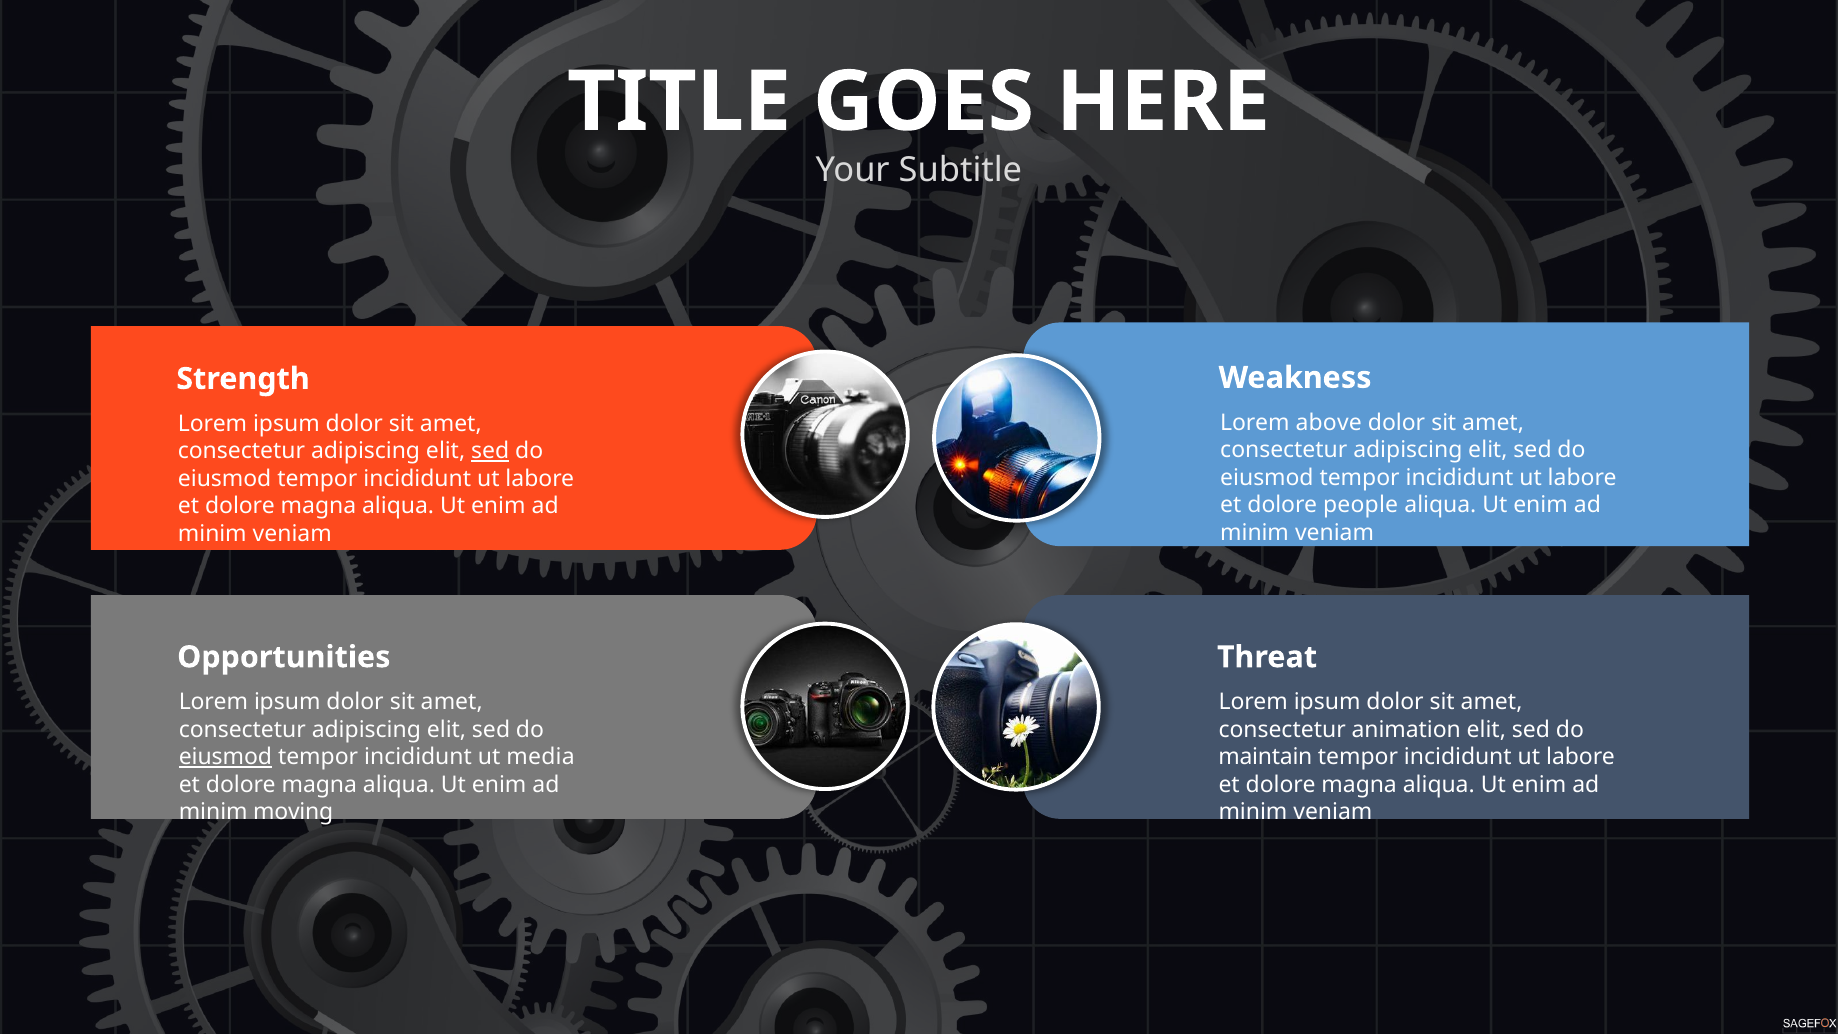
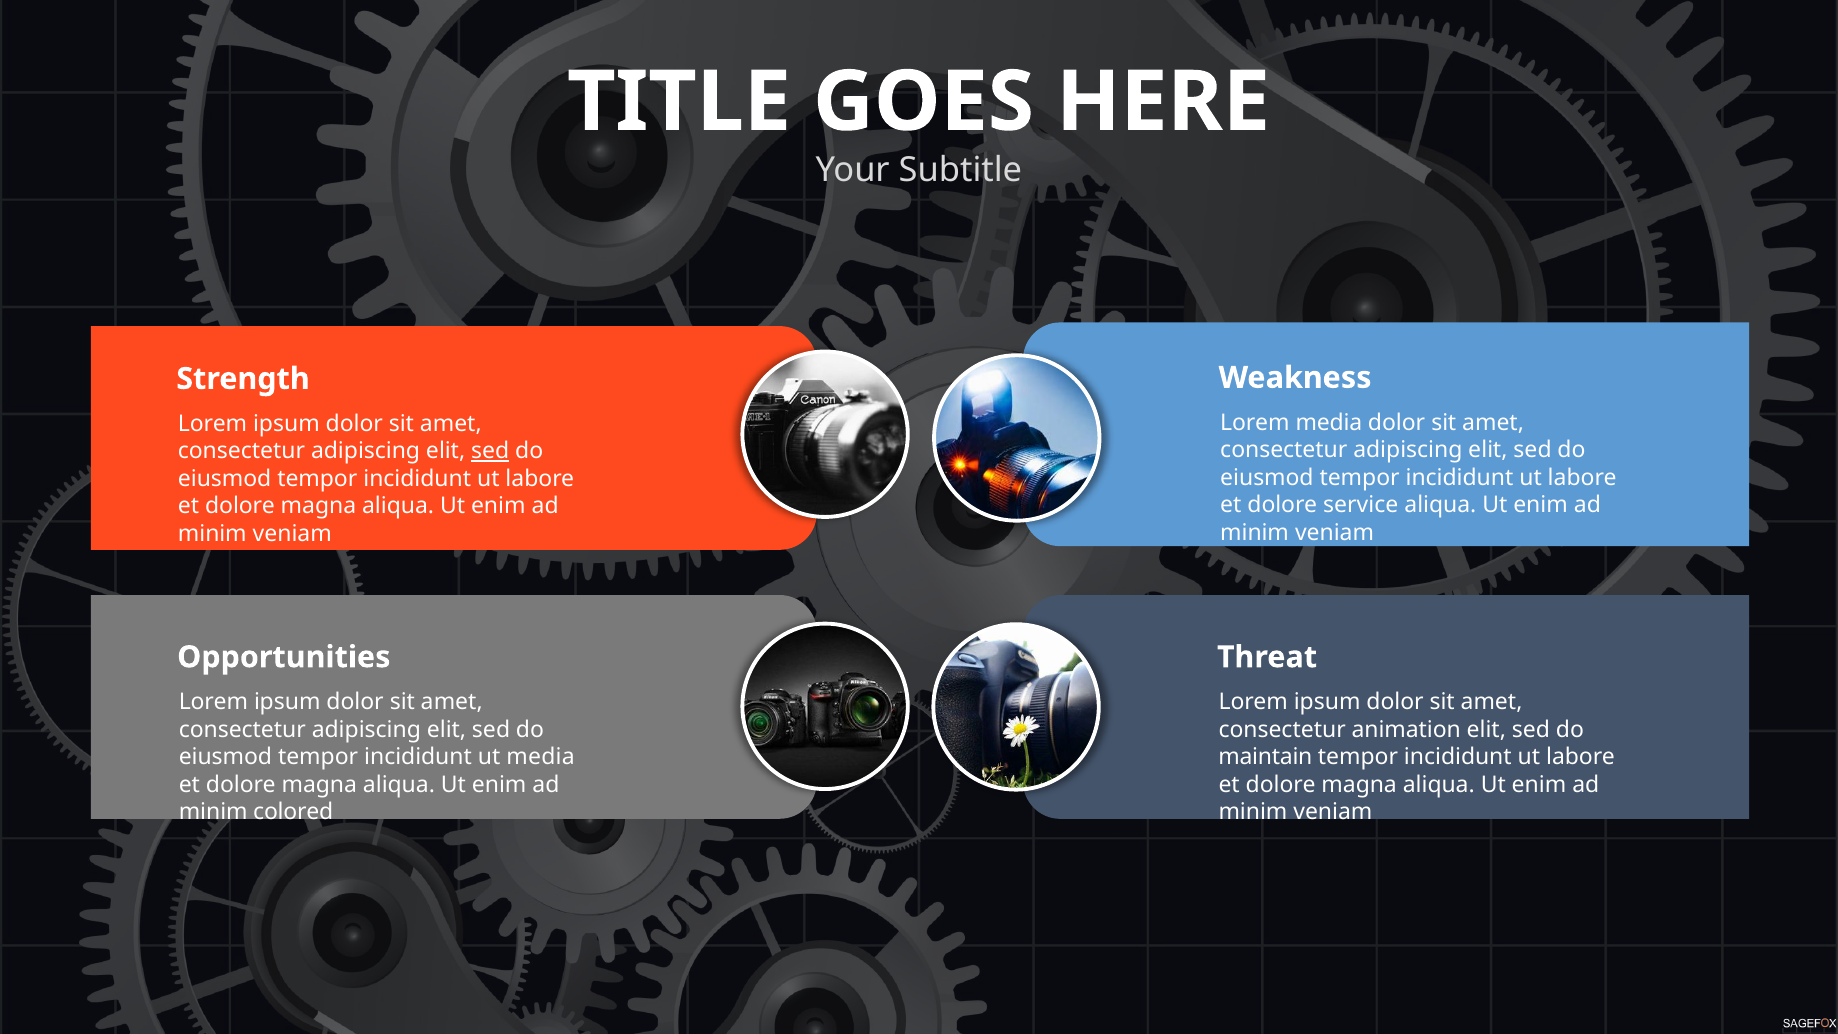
Lorem above: above -> media
people: people -> service
eiusmod at (225, 757) underline: present -> none
moving: moving -> colored
